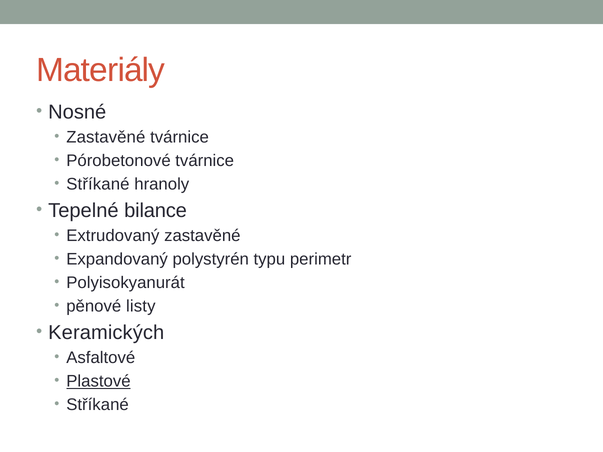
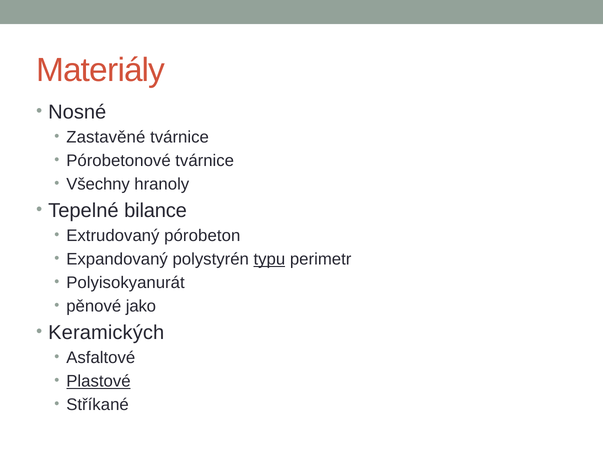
Stříkané at (98, 184): Stříkané -> Všechny
Extrudovaný zastavěné: zastavěné -> pórobeton
typu underline: none -> present
listy: listy -> jako
